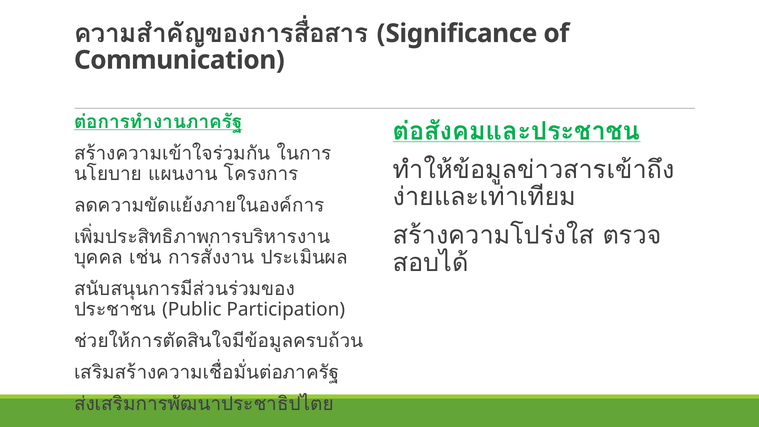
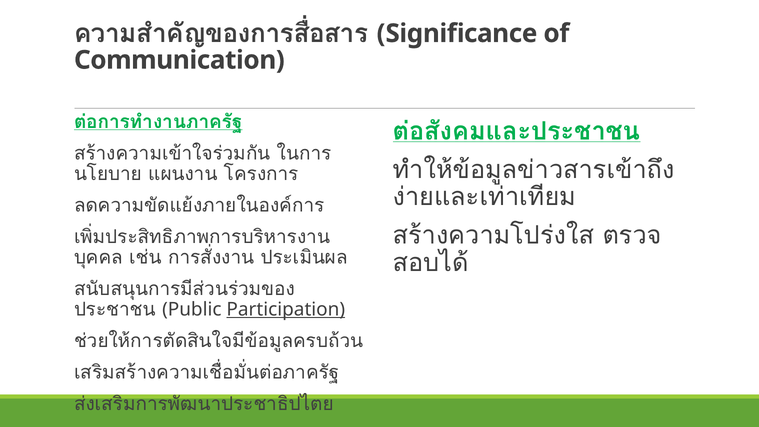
Participation underline: none -> present
